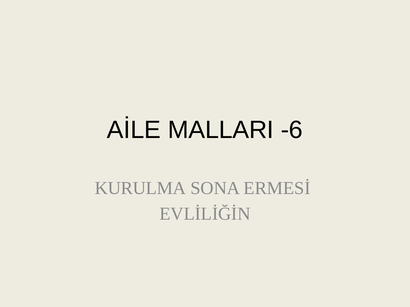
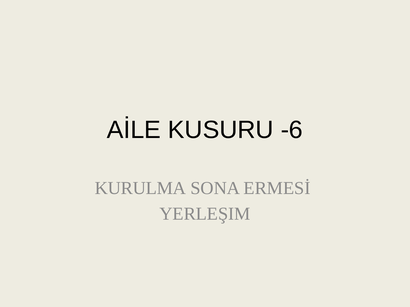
MALLARI: MALLARI -> KUSURU
EVLİLİĞİN: EVLİLİĞİN -> YERLEŞIM
